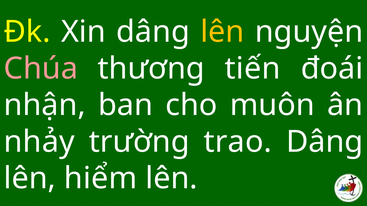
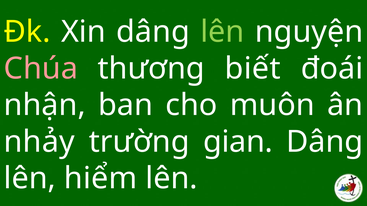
lên at (222, 32) colour: yellow -> light green
tiến: tiến -> biết
trao: trao -> gian
